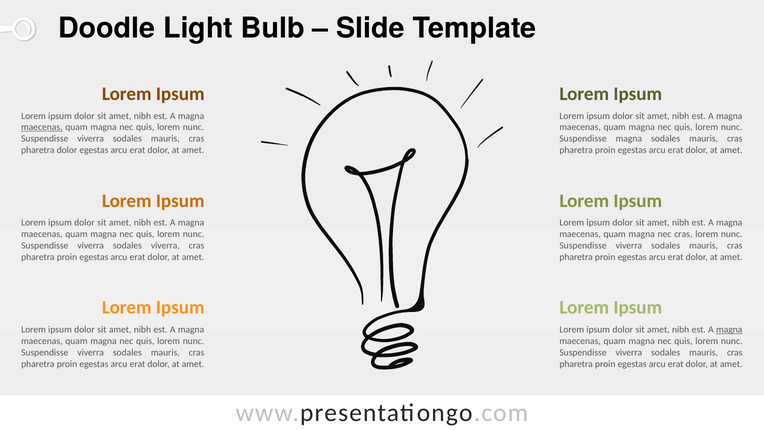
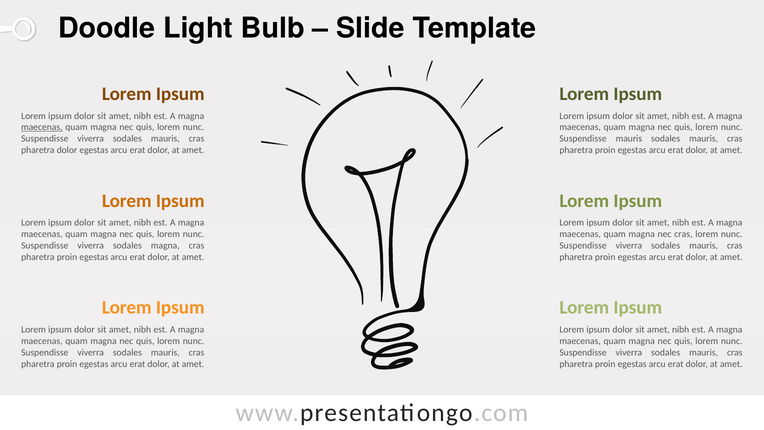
Suspendisse magna: magna -> mauris
sodales viverra: viverra -> magna
magna at (729, 330) underline: present -> none
